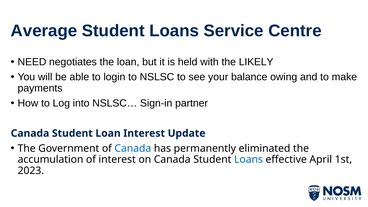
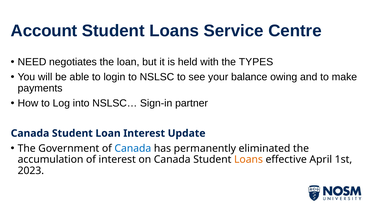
Average: Average -> Account
LIKELY: LIKELY -> TYPES
Loans at (248, 160) colour: blue -> orange
